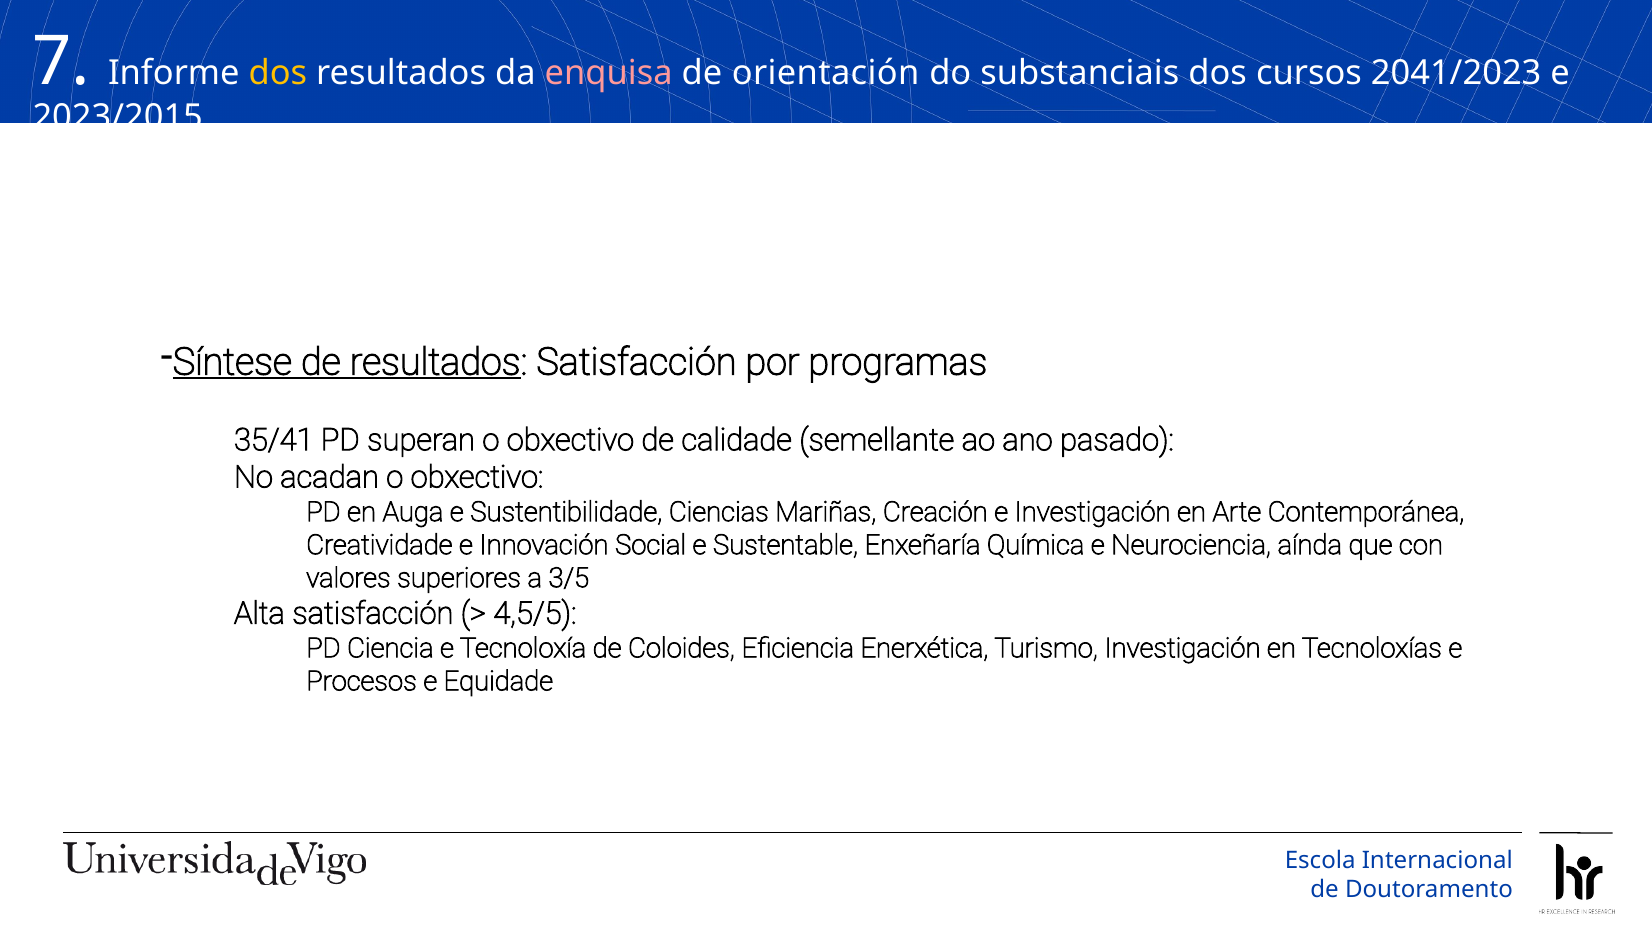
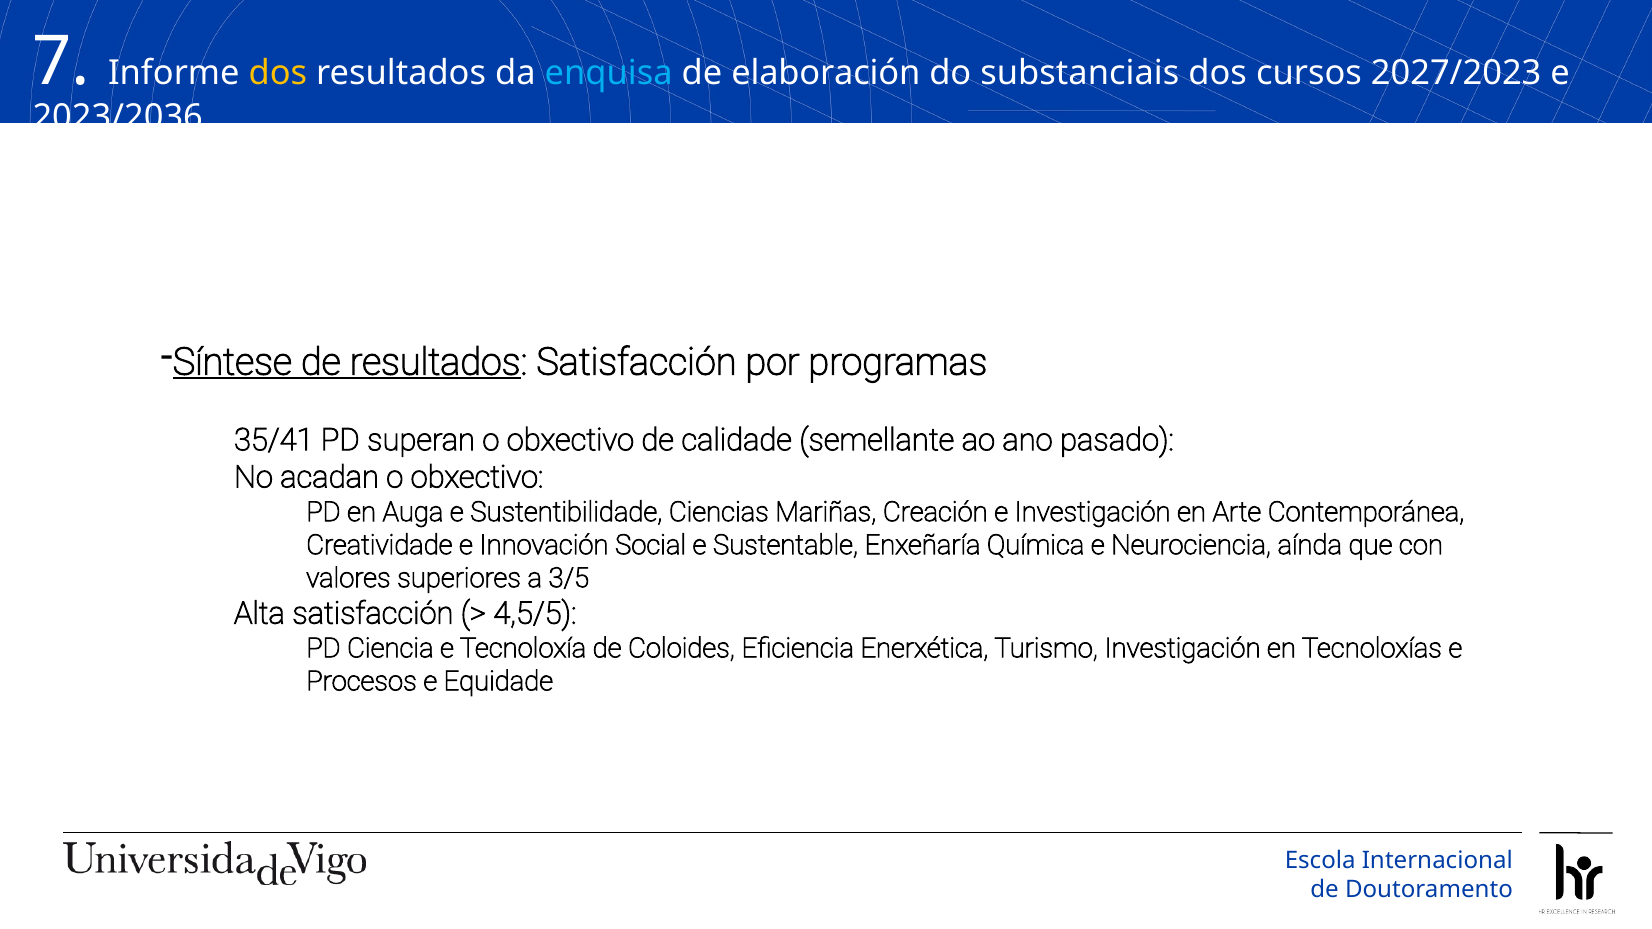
enquisa colour: pink -> light blue
orientación: orientación -> elaboración
2041/2023: 2041/2023 -> 2027/2023
2023/2015: 2023/2015 -> 2023/2036
